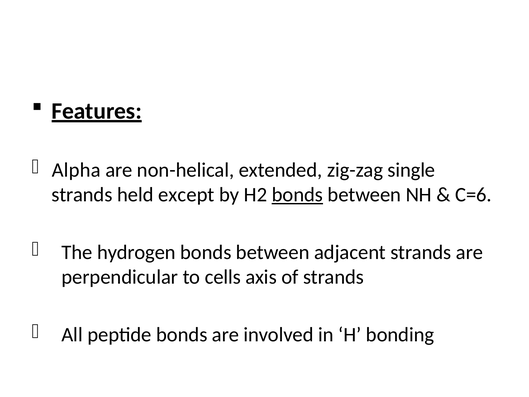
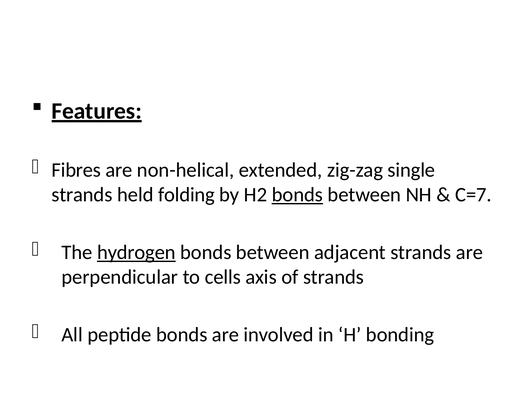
Alpha: Alpha -> Fibres
except: except -> folding
C=6: C=6 -> C=7
hydrogen underline: none -> present
